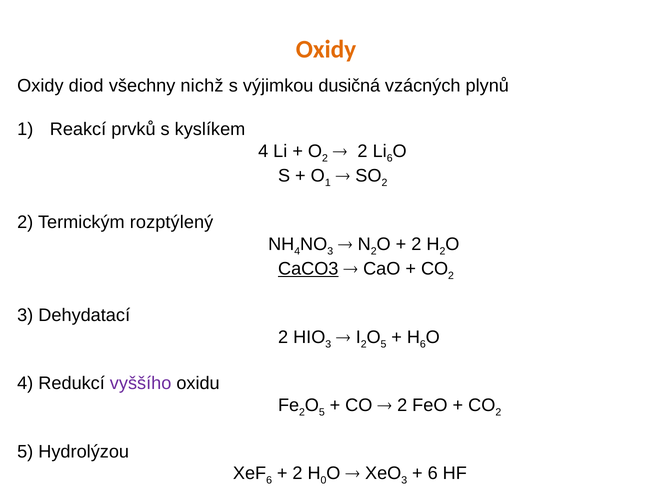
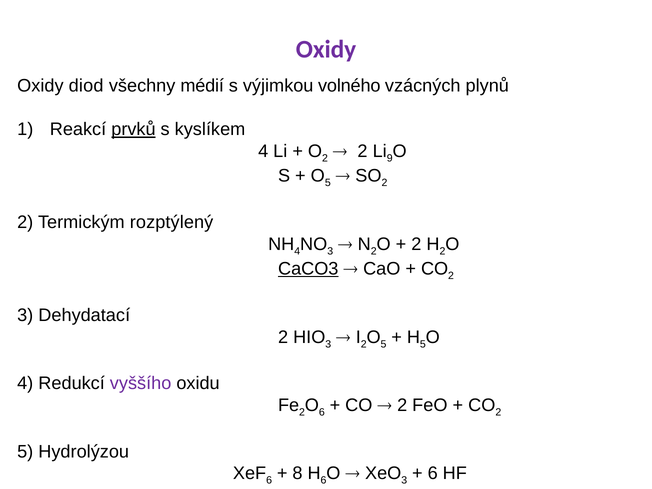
Oxidy at (326, 50) colour: orange -> purple
nichž: nichž -> médií
dusičná: dusičná -> volného
prvků underline: none -> present
Li 6: 6 -> 9
1 at (328, 183): 1 -> 5
6 at (423, 344): 6 -> 5
5 at (322, 412): 5 -> 6
2 at (298, 473): 2 -> 8
0 at (324, 480): 0 -> 6
